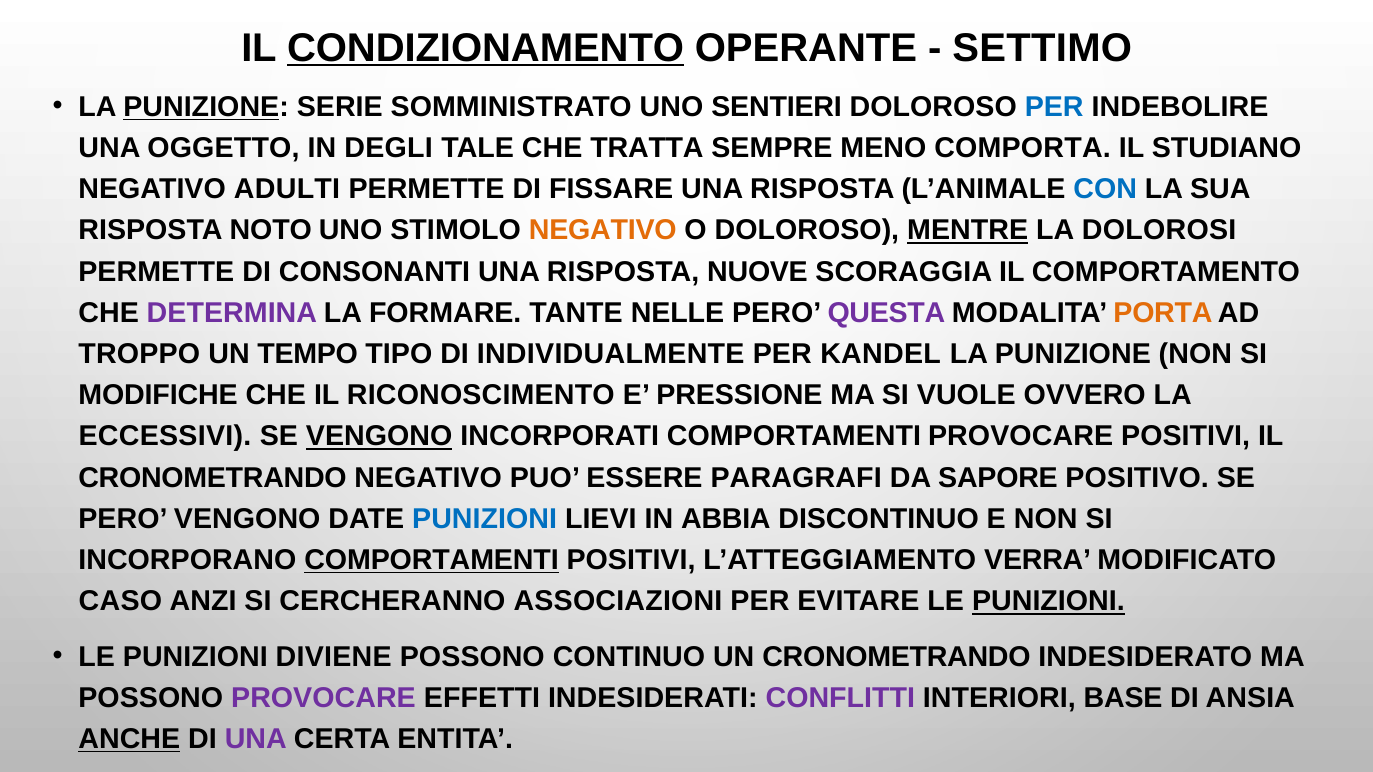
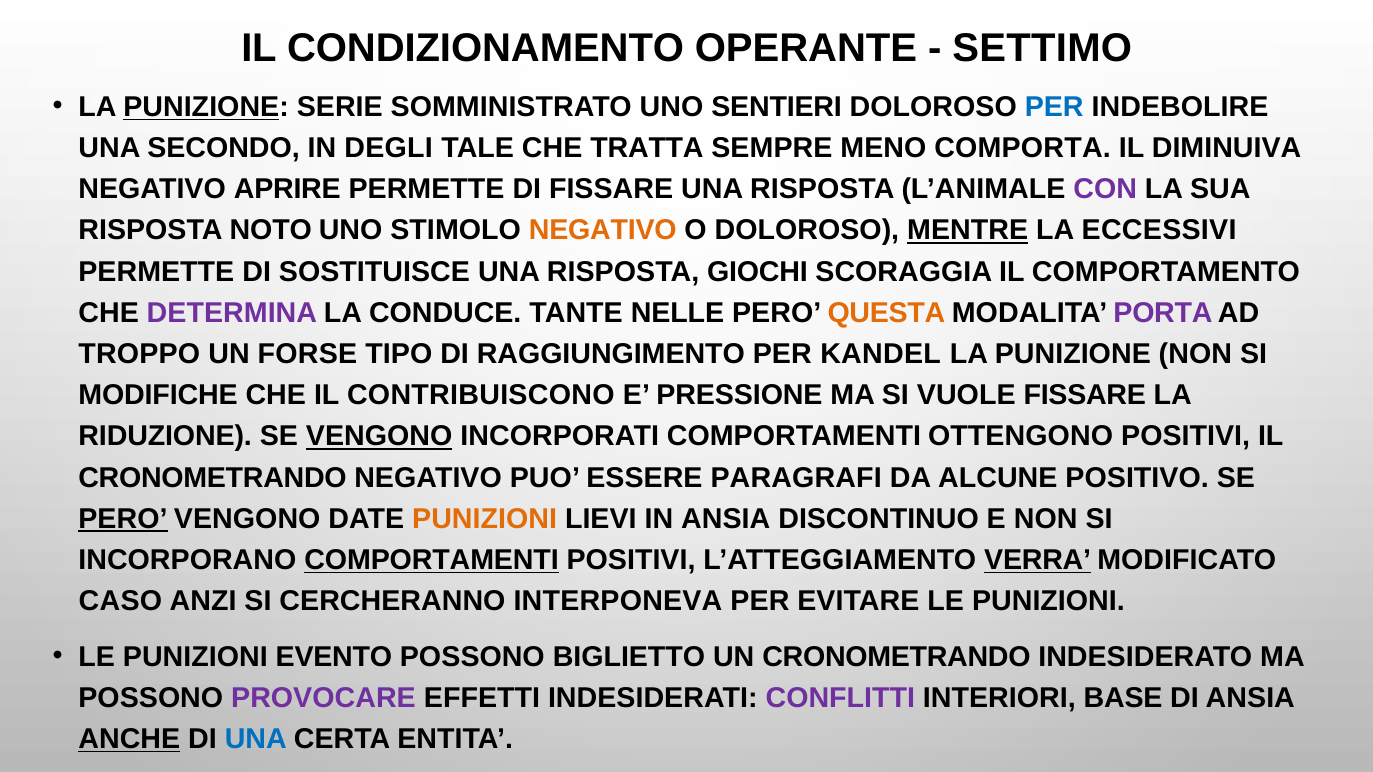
CONDIZIONAMENTO underline: present -> none
OGGETTO: OGGETTO -> SECONDO
STUDIANO: STUDIANO -> DIMINUIVA
ADULTI: ADULTI -> APRIRE
CON colour: blue -> purple
DOLOROSI: DOLOROSI -> ECCESSIVI
CONSONANTI: CONSONANTI -> SOSTITUISCE
NUOVE: NUOVE -> GIOCHI
FORMARE: FORMARE -> CONDUCE
QUESTA colour: purple -> orange
PORTA colour: orange -> purple
TEMPO: TEMPO -> FORSE
INDIVIDUALMENTE: INDIVIDUALMENTE -> RAGGIUNGIMENTO
RICONOSCIMENTO: RICONOSCIMENTO -> CONTRIBUISCONO
VUOLE OVVERO: OVVERO -> FISSARE
ECCESSIVI: ECCESSIVI -> RIDUZIONE
COMPORTAMENTI PROVOCARE: PROVOCARE -> OTTENGONO
SAPORE: SAPORE -> ALCUNE
PERO at (123, 519) underline: none -> present
PUNIZIONI at (485, 519) colour: blue -> orange
IN ABBIA: ABBIA -> ANSIA
VERRA underline: none -> present
ASSOCIAZIONI: ASSOCIAZIONI -> INTERPONEVA
PUNIZIONI at (1048, 602) underline: present -> none
DIVIENE: DIVIENE -> EVENTO
CONTINUO: CONTINUO -> BIGLIETTO
UNA at (256, 740) colour: purple -> blue
